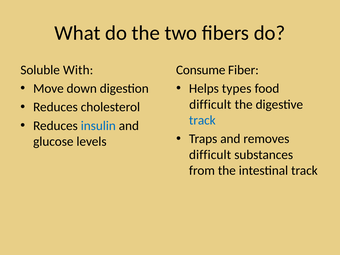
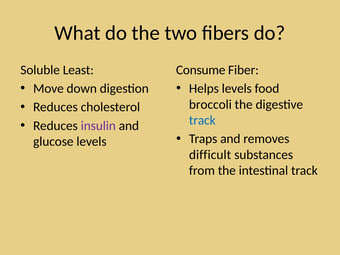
With: With -> Least
Helps types: types -> levels
difficult at (210, 104): difficult -> broccoli
insulin colour: blue -> purple
